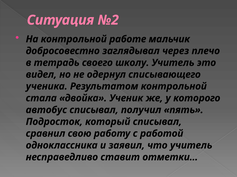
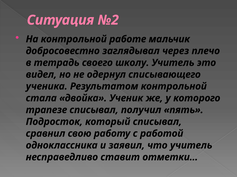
автобус: автобус -> трапезе
